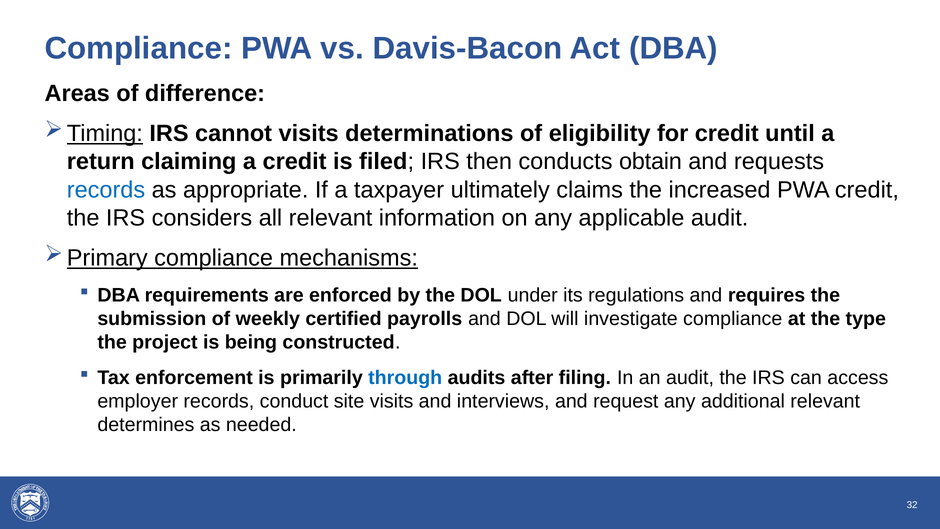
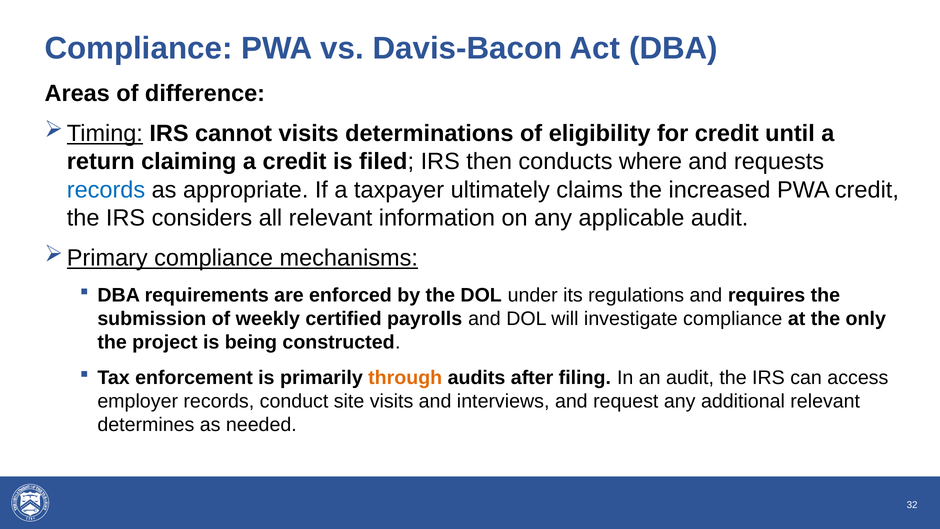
obtain: obtain -> where
type: type -> only
through colour: blue -> orange
